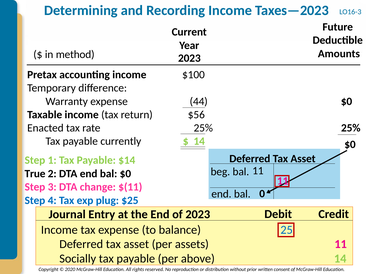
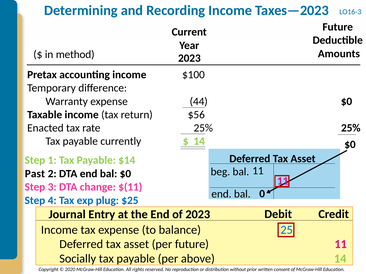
True: True -> Past
per assets: assets -> future
